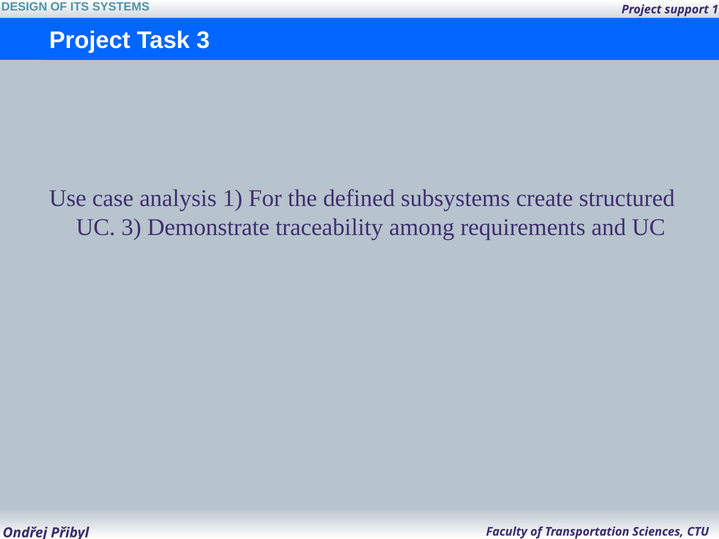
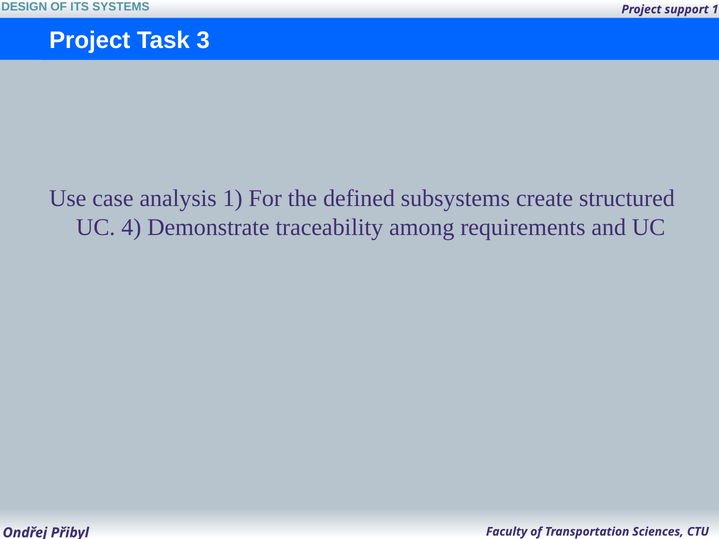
UC 3: 3 -> 4
